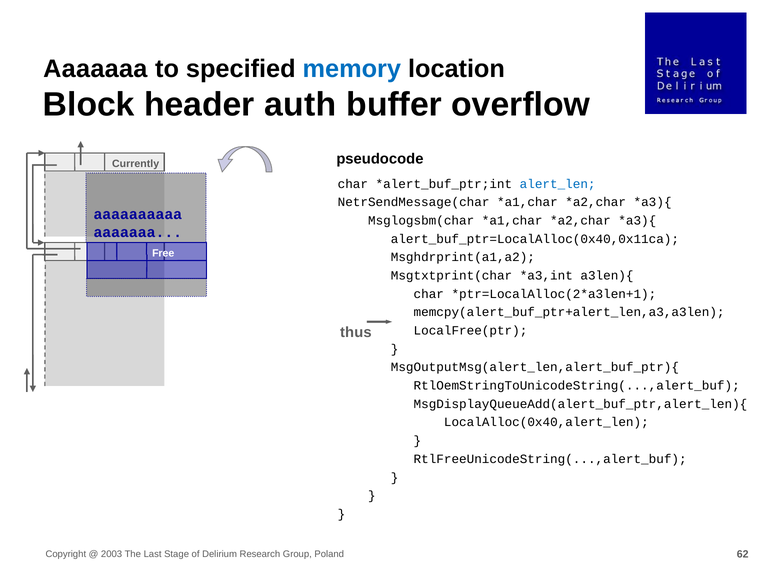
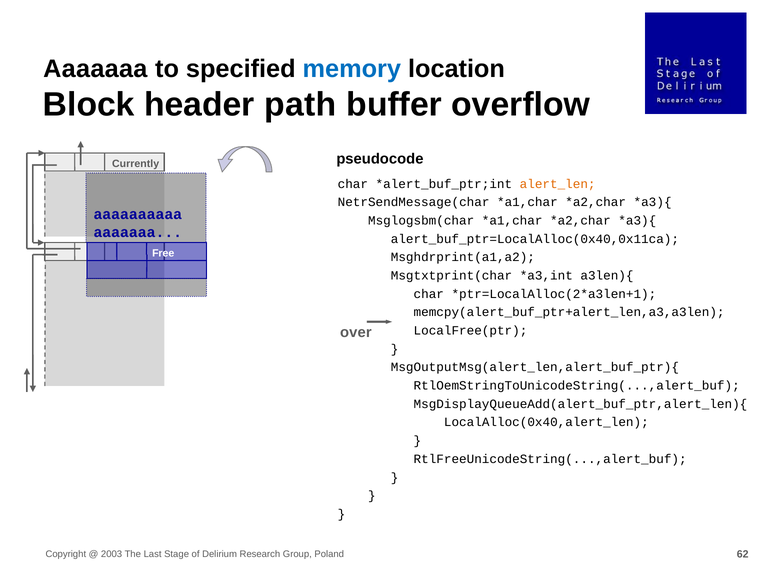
auth: auth -> path
alert_len colour: blue -> orange
thus: thus -> over
